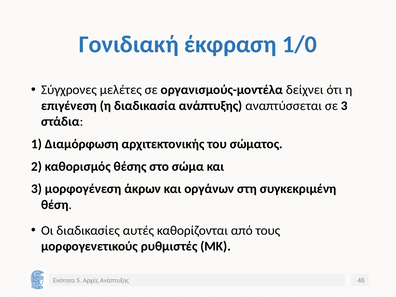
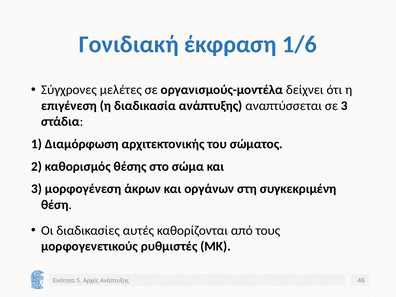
1/0: 1/0 -> 1/6
